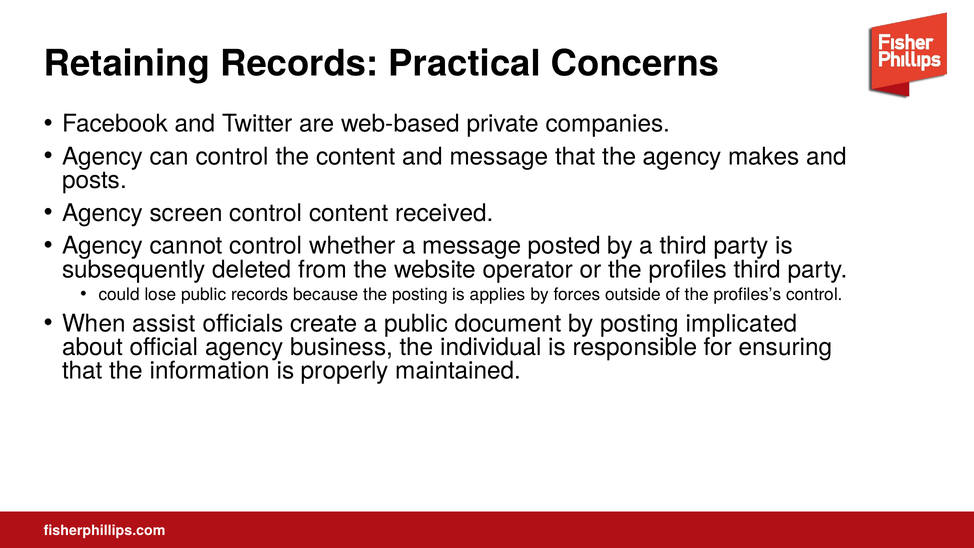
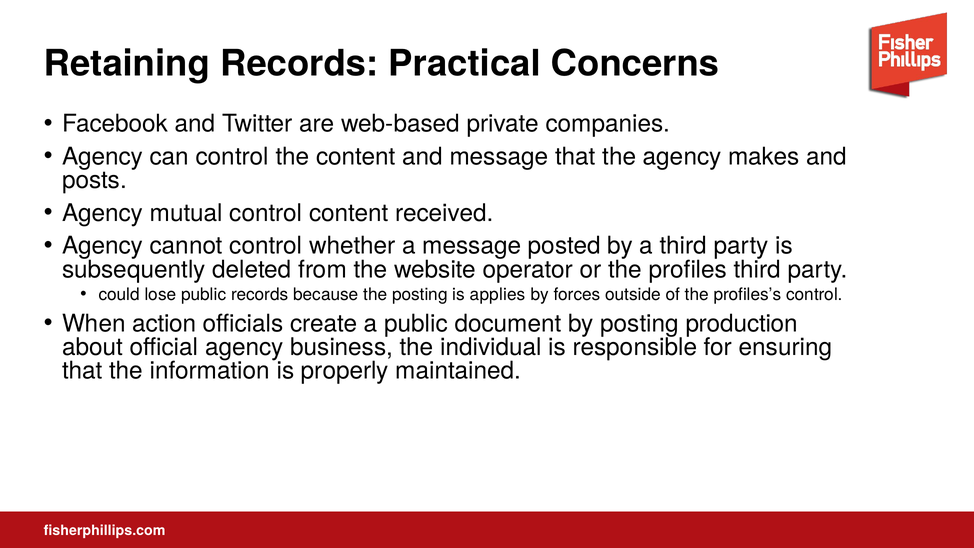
screen: screen -> mutual
assist: assist -> action
implicated: implicated -> production
